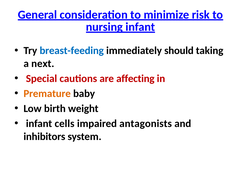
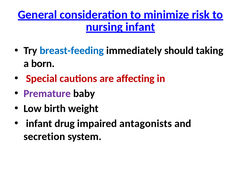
next: next -> born
Premature colour: orange -> purple
cells: cells -> drug
inhibitors: inhibitors -> secretion
